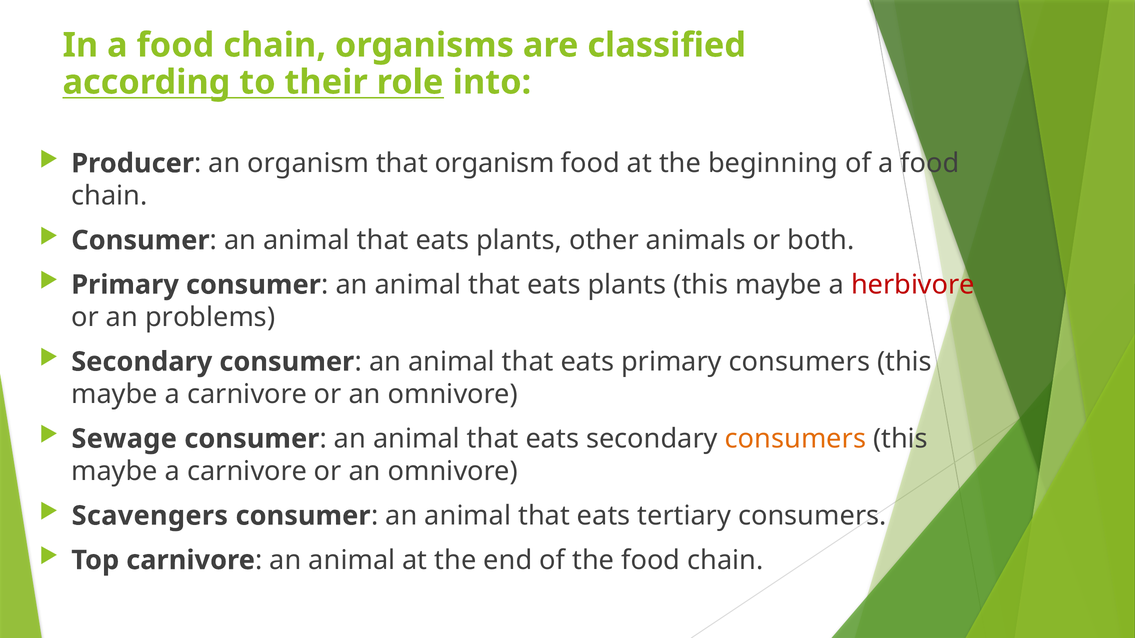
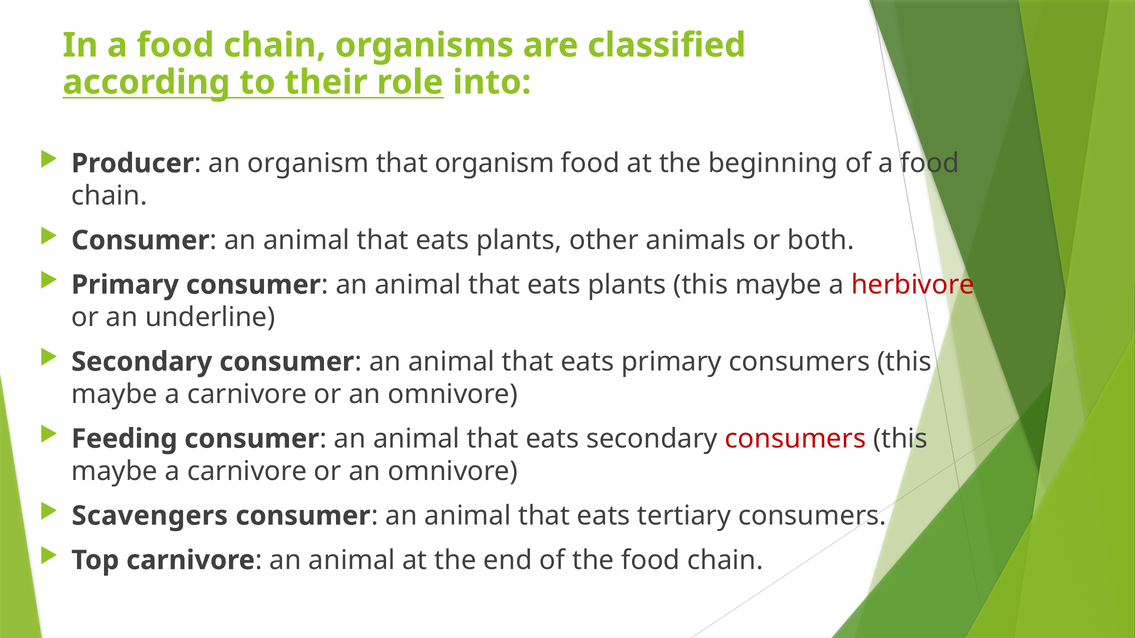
problems: problems -> underline
Sewage: Sewage -> Feeding
consumers at (795, 439) colour: orange -> red
